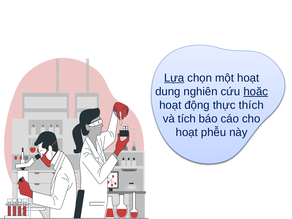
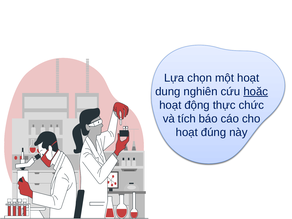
Lựa underline: present -> none
thích: thích -> chức
phễu: phễu -> đúng
